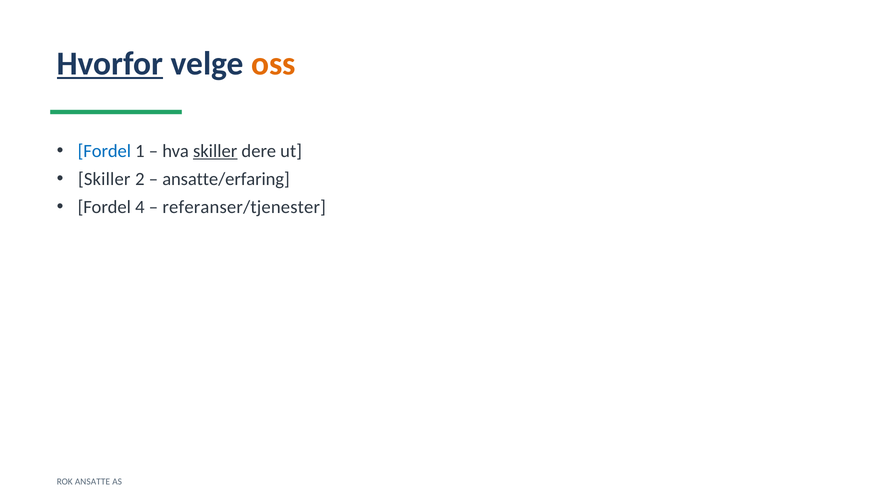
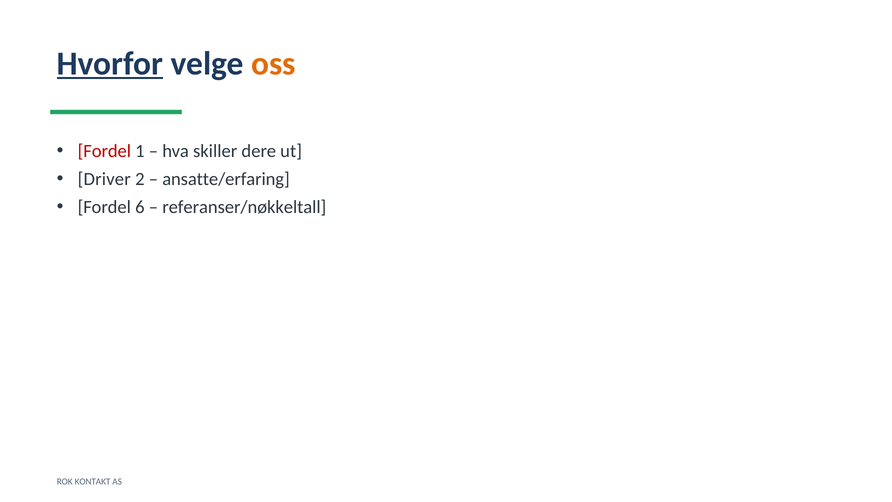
Fordel at (104, 151) colour: blue -> red
skiller at (215, 151) underline: present -> none
Skiller at (104, 179): Skiller -> Driver
4: 4 -> 6
referanser/tjenester: referanser/tjenester -> referanser/nøkkeltall
ANSATTE: ANSATTE -> KONTAKT
